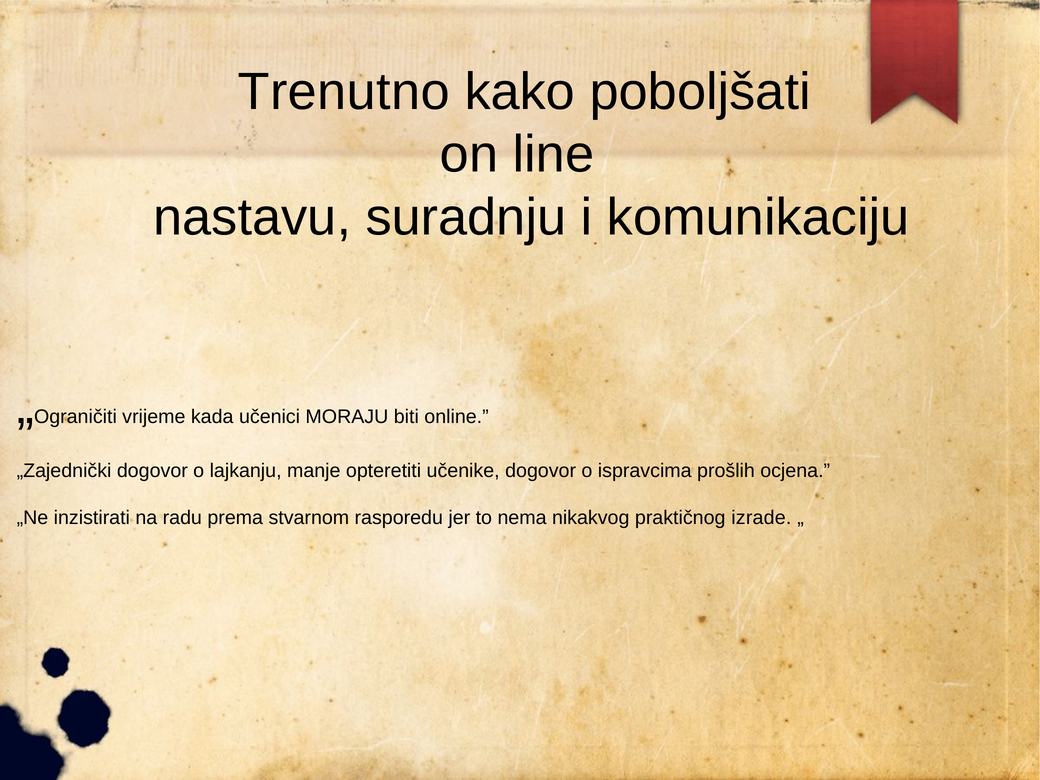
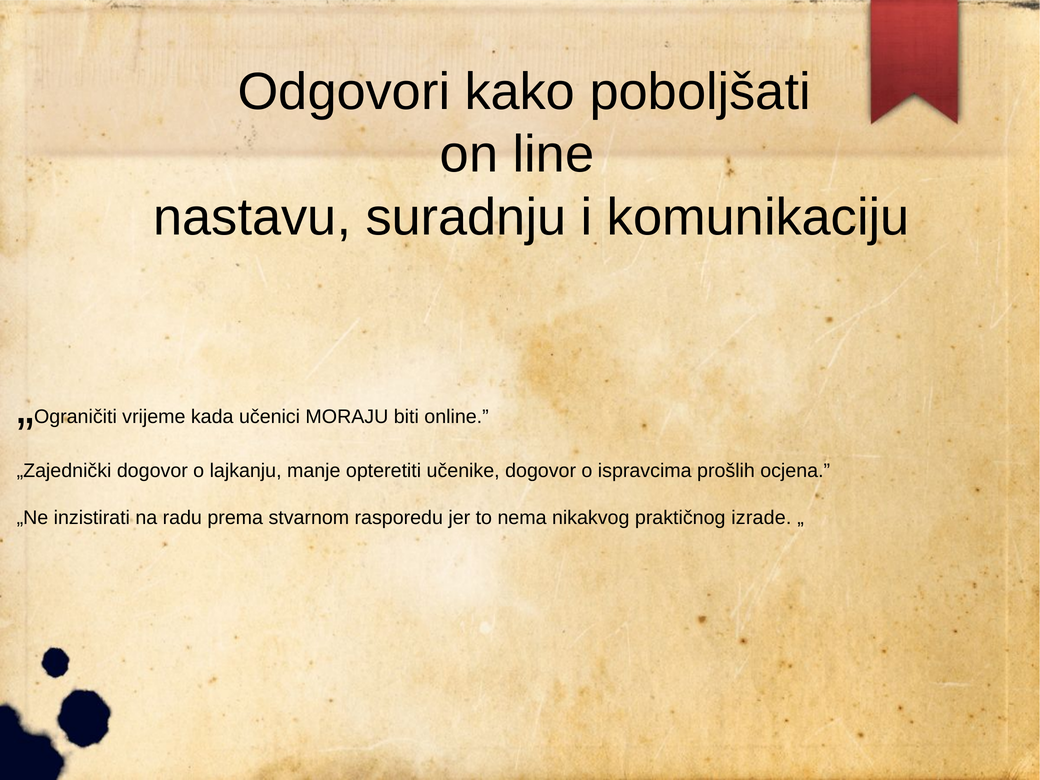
Trenutno: Trenutno -> Odgovori
